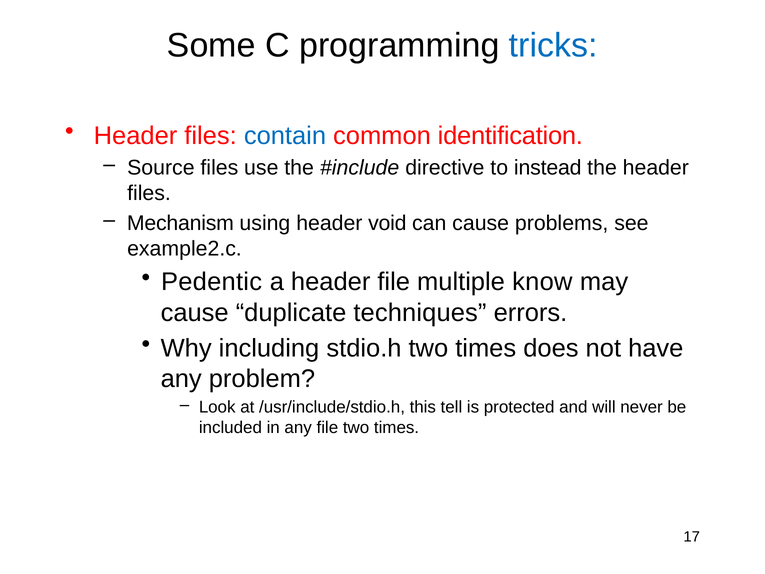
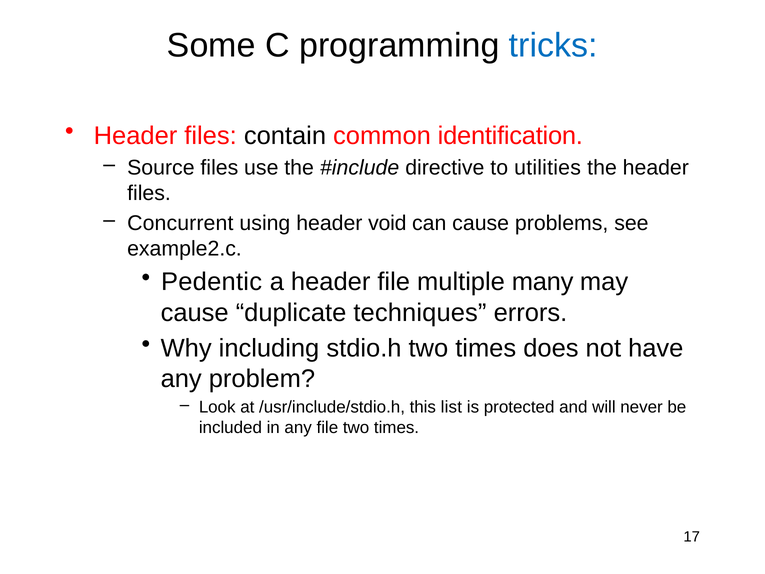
contain colour: blue -> black
instead: instead -> utilities
Mechanism: Mechanism -> Concurrent
know: know -> many
tell: tell -> list
